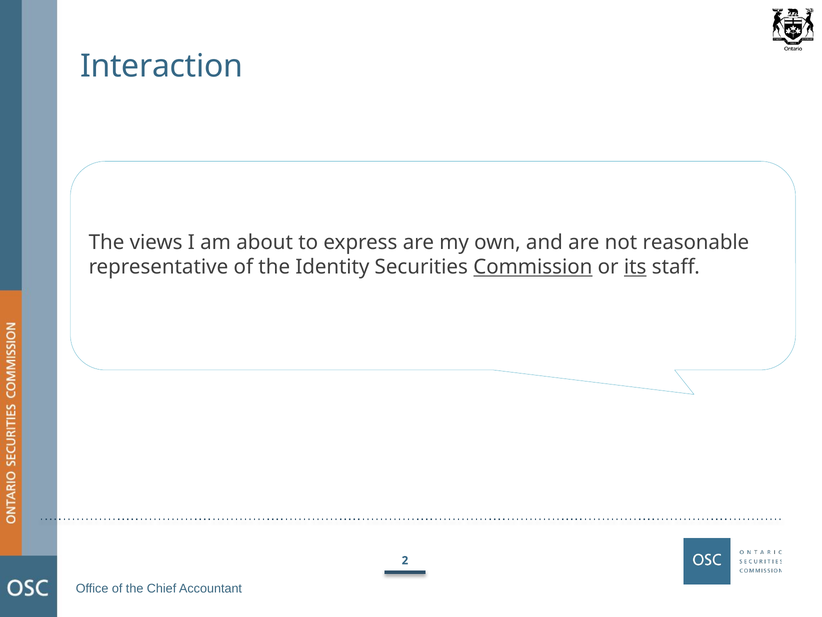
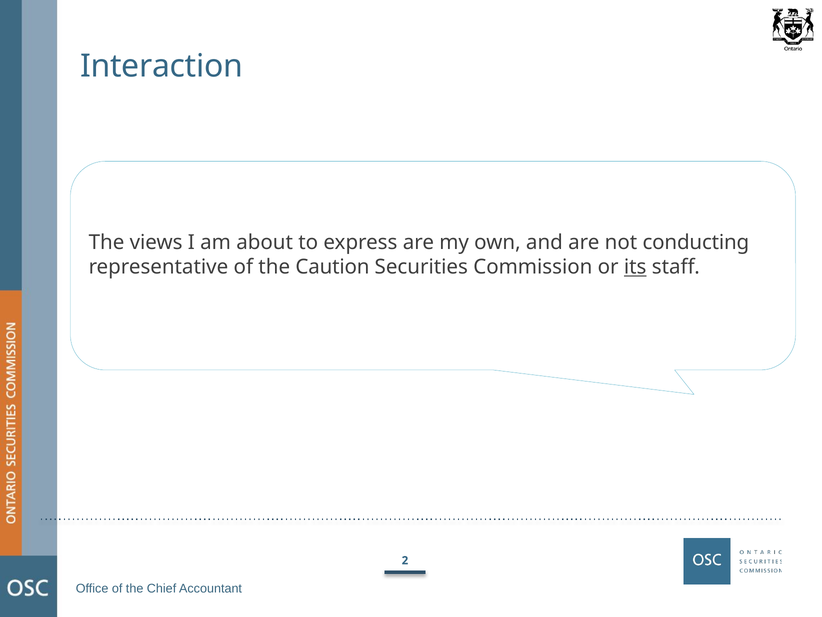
reasonable: reasonable -> conducting
Identity: Identity -> Caution
Commission underline: present -> none
